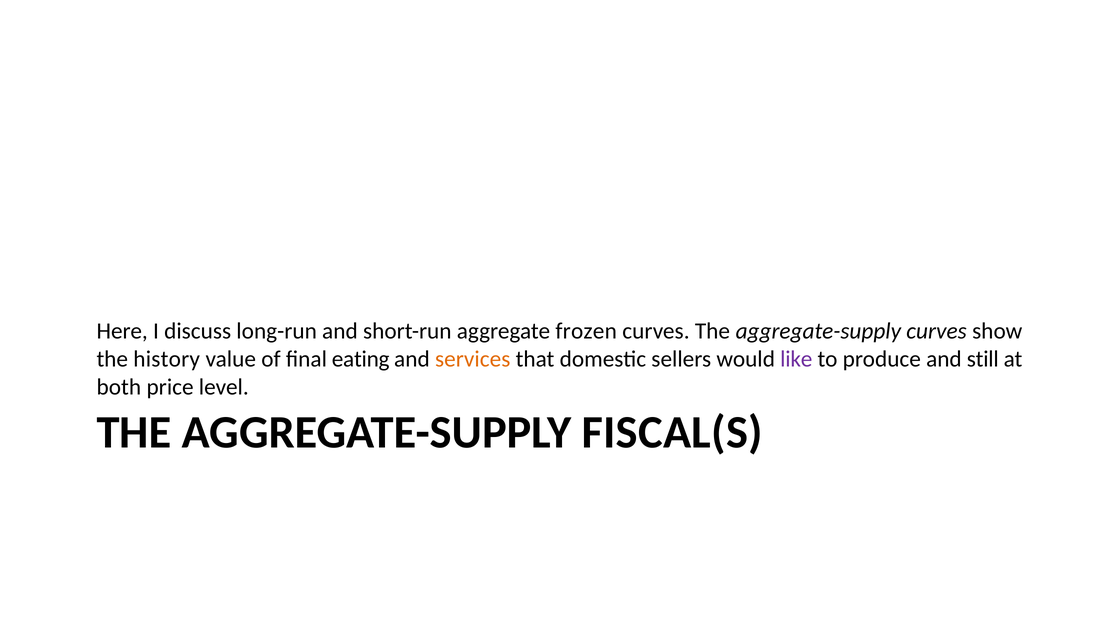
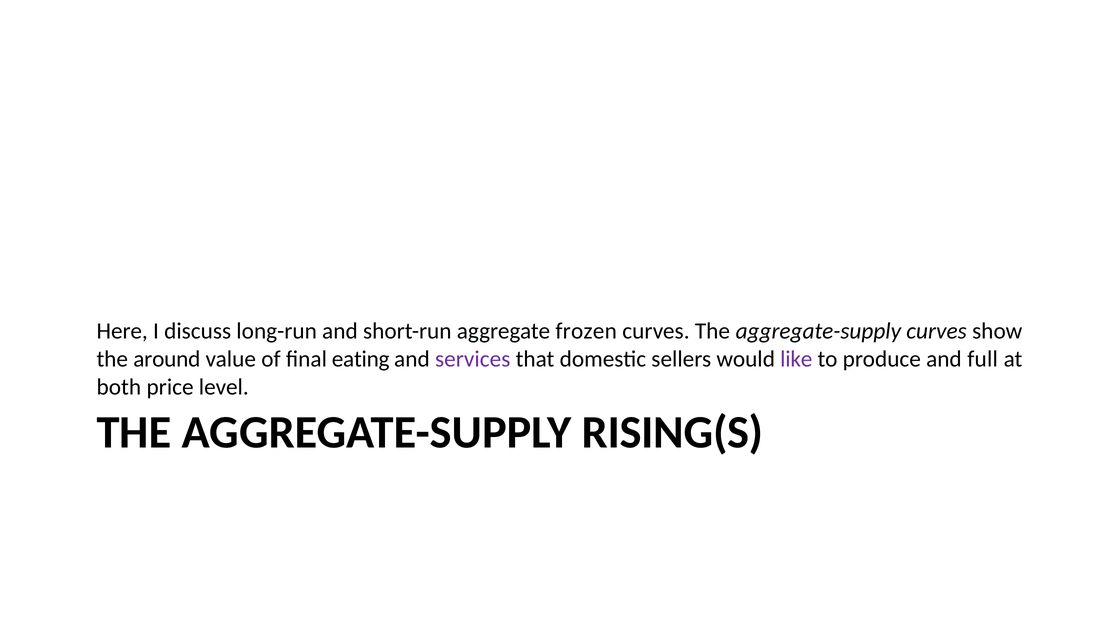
history: history -> around
services colour: orange -> purple
still: still -> full
FISCAL(S: FISCAL(S -> RISING(S
